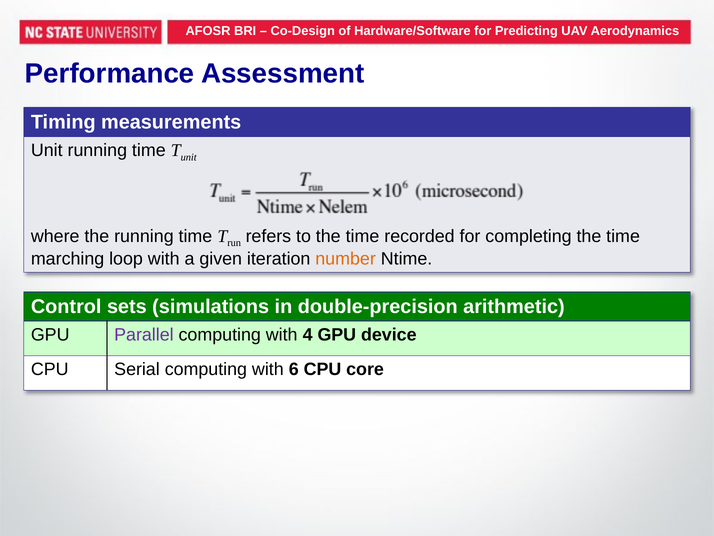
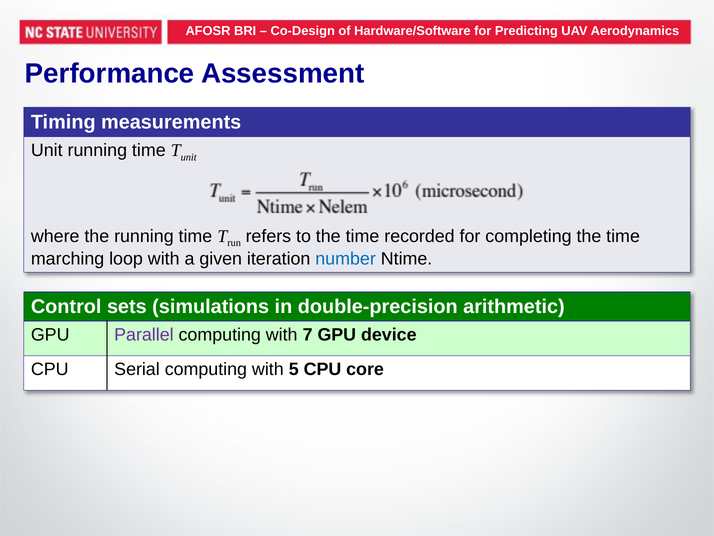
number colour: orange -> blue
4: 4 -> 7
6: 6 -> 5
